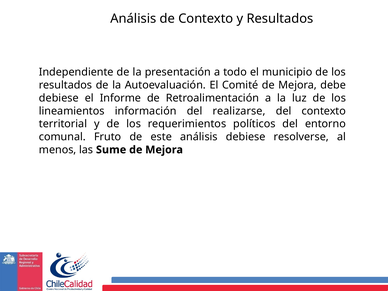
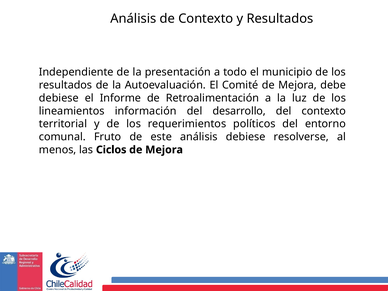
realizarse: realizarse -> desarrollo
Sume: Sume -> Ciclos
